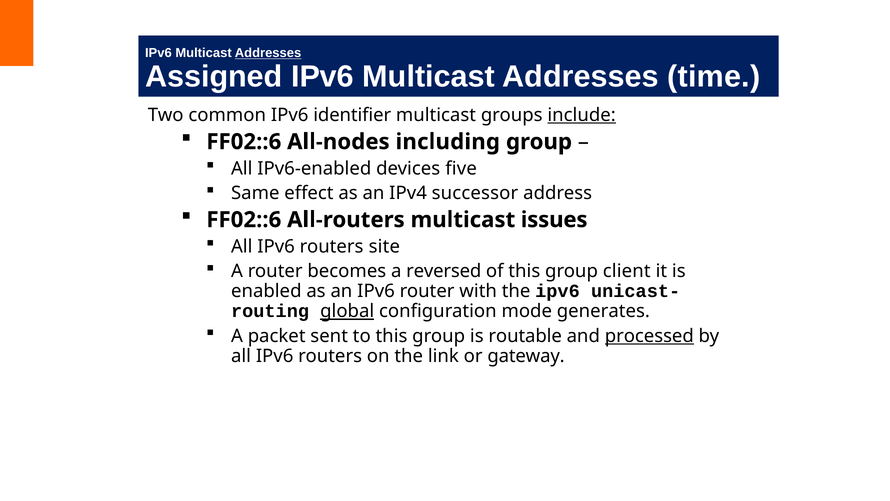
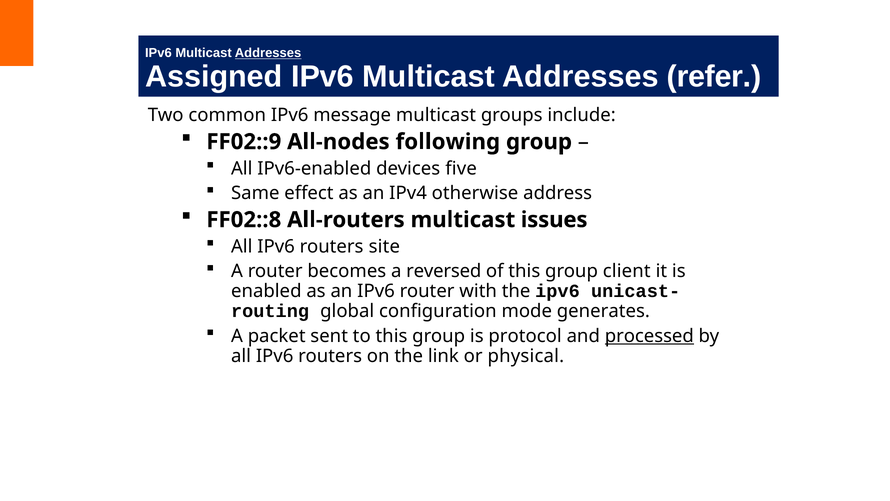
time: time -> refer
identifier: identifier -> message
include underline: present -> none
FF02::6 at (244, 142): FF02::6 -> FF02::9
including: including -> following
successor: successor -> otherwise
FF02::6 at (244, 220): FF02::6 -> FF02::8
global underline: present -> none
routable: routable -> protocol
gateway: gateway -> physical
